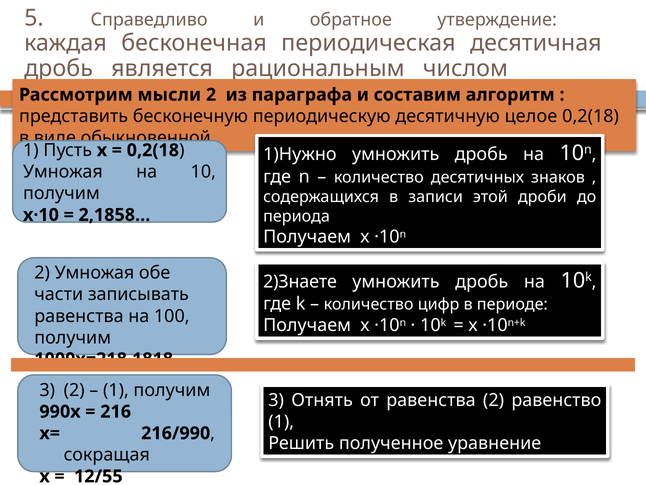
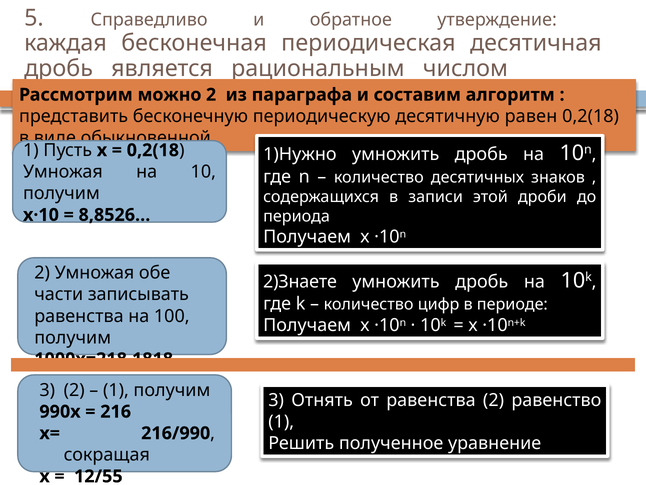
мысли: мысли -> можно
целое: целое -> равен
2,1858…: 2,1858… -> 8,8526…
